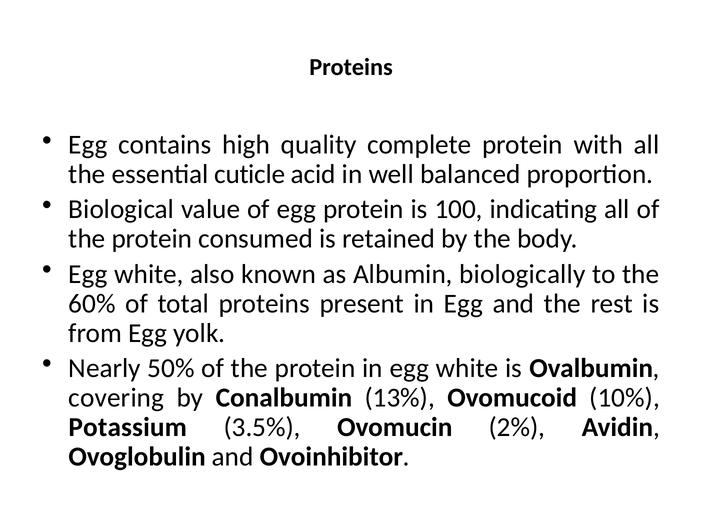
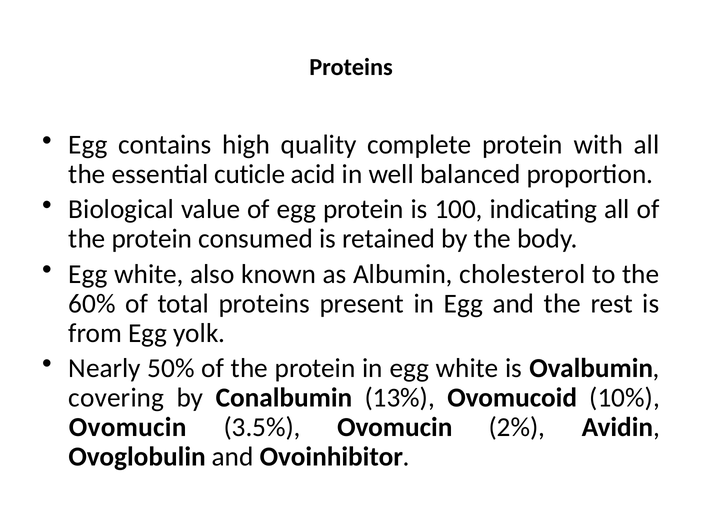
biologically: biologically -> cholesterol
Potassium at (128, 427): Potassium -> Ovomucin
